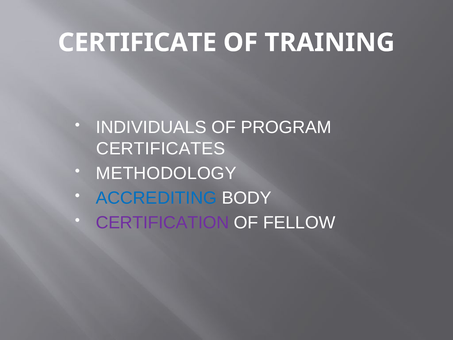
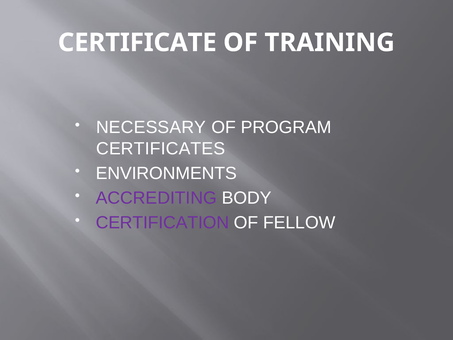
INDIVIDUALS: INDIVIDUALS -> NECESSARY
METHODOLOGY: METHODOLOGY -> ENVIRONMENTS
ACCREDITING colour: blue -> purple
